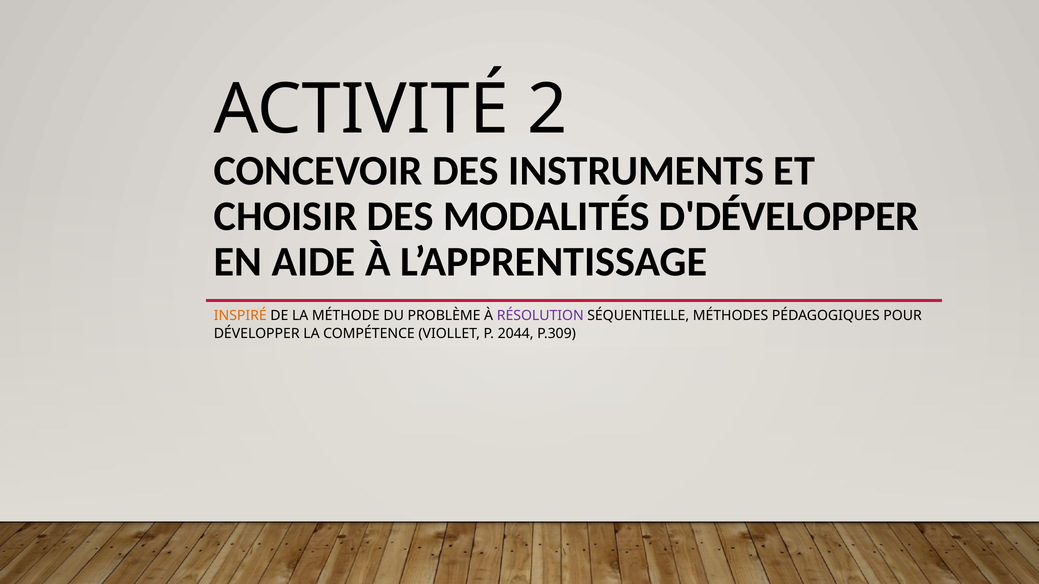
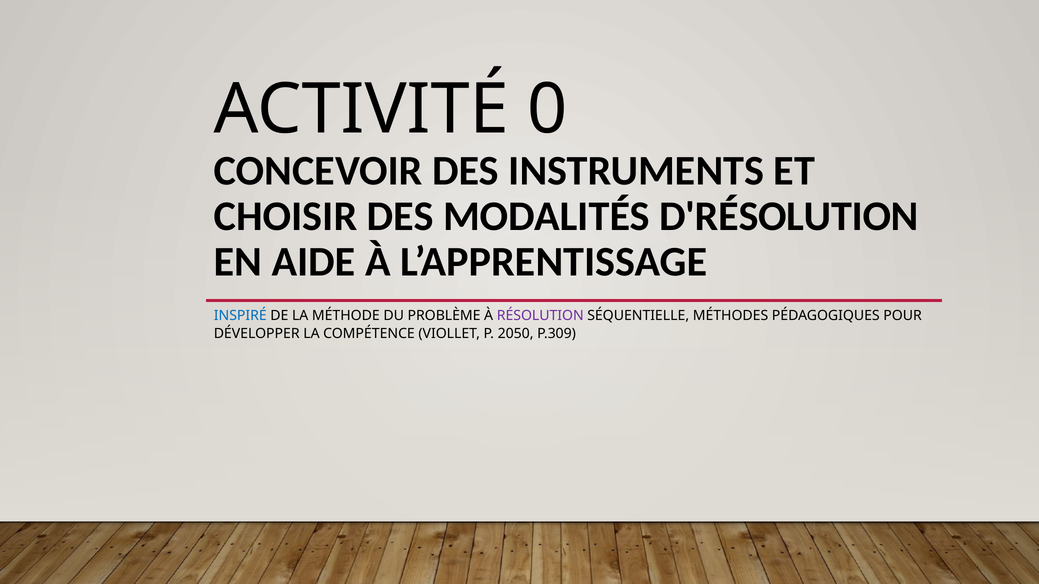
2: 2 -> 0
D'DÉVELOPPER: D'DÉVELOPPER -> D'RÉSOLUTION
INSPIRÉ colour: orange -> blue
2044: 2044 -> 2050
